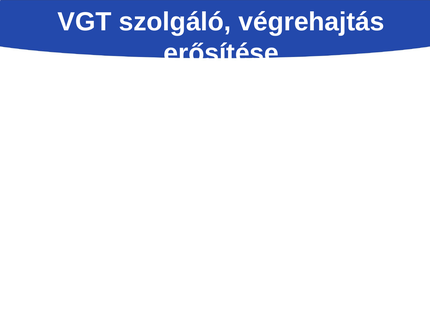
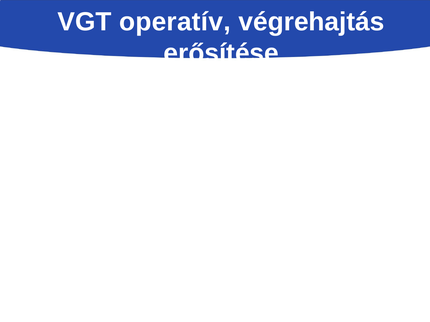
szolgáló: szolgáló -> operatív
